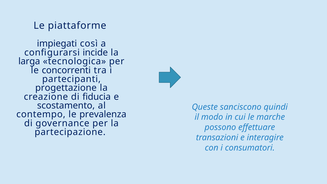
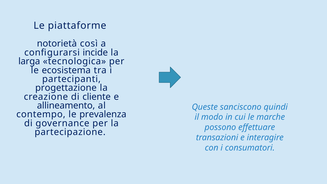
impiegati: impiegati -> notorietà
concorrenti: concorrenti -> ecosistema
fiducia: fiducia -> cliente
scostamento: scostamento -> allineamento
